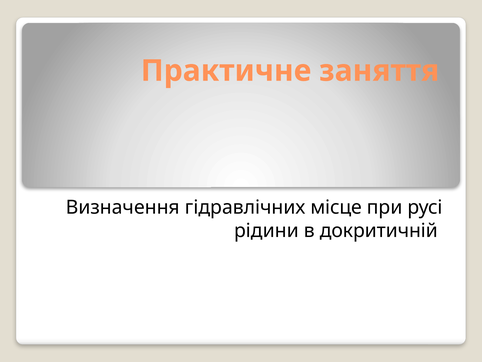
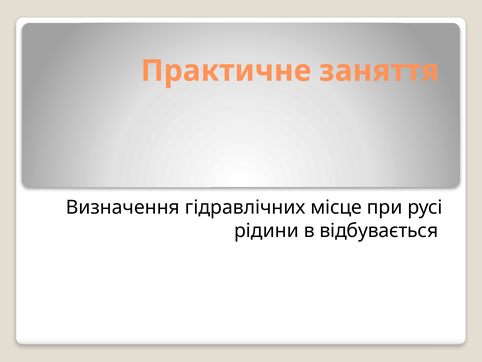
докритичній: докритичній -> відбувається
